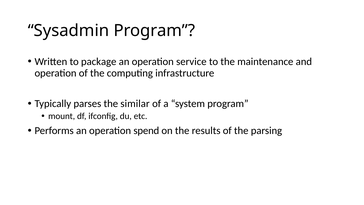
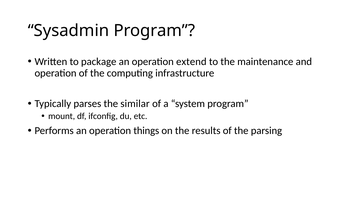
service: service -> extend
spend: spend -> things
